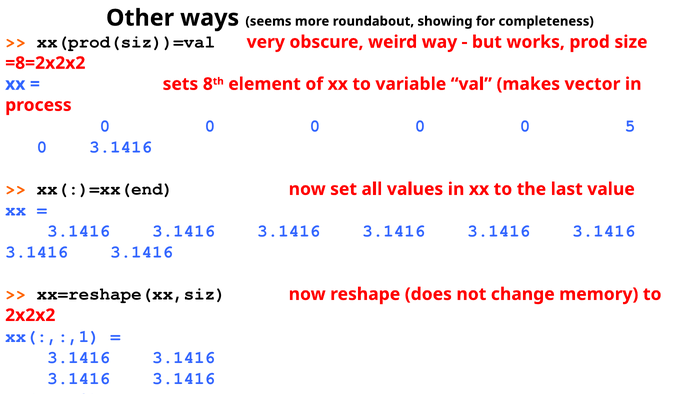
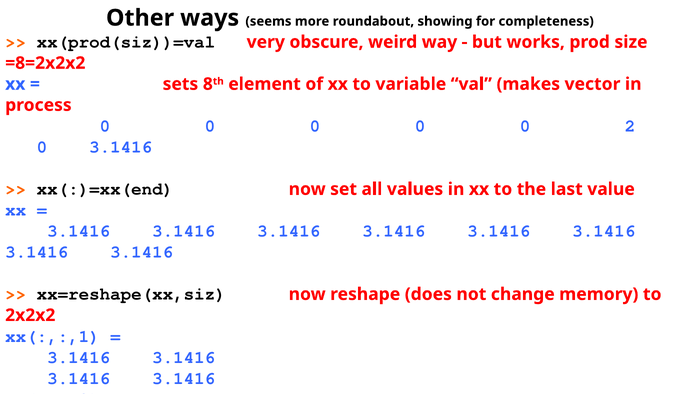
5: 5 -> 2
